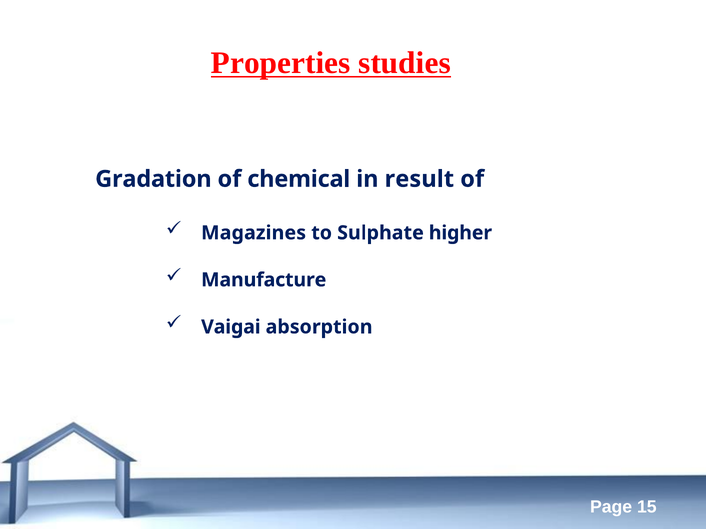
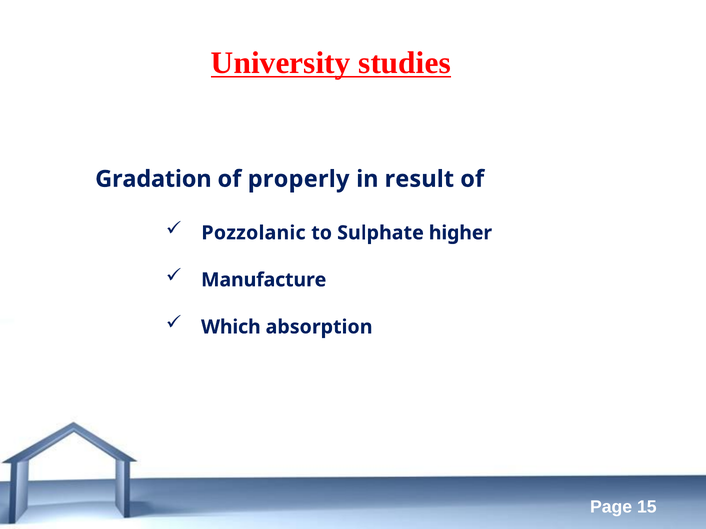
Properties: Properties -> University
chemical: chemical -> properly
Magazines: Magazines -> Pozzolanic
Vaigai: Vaigai -> Which
